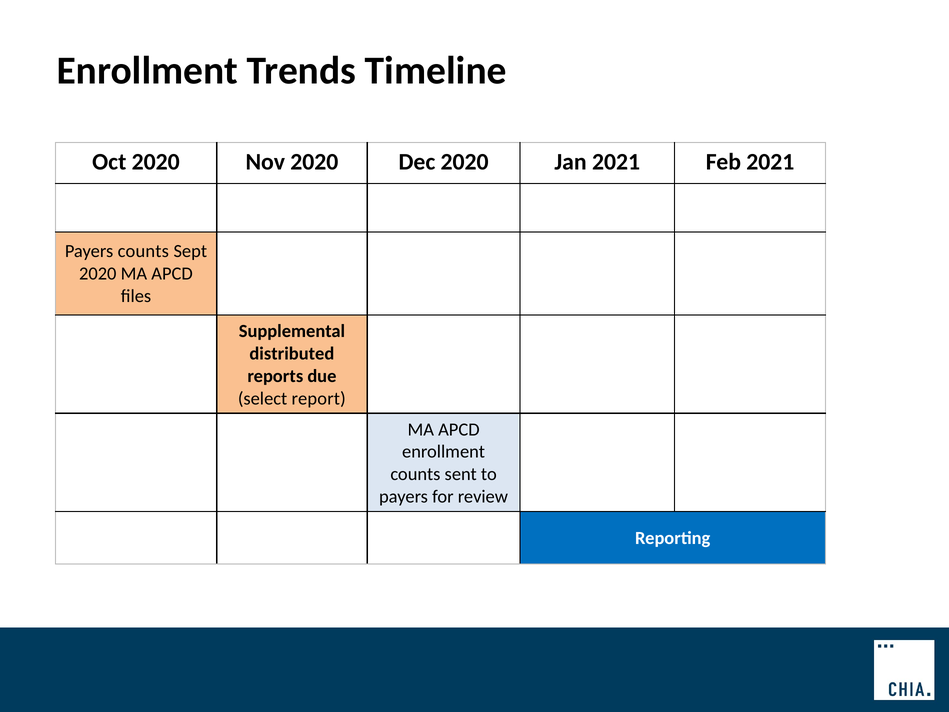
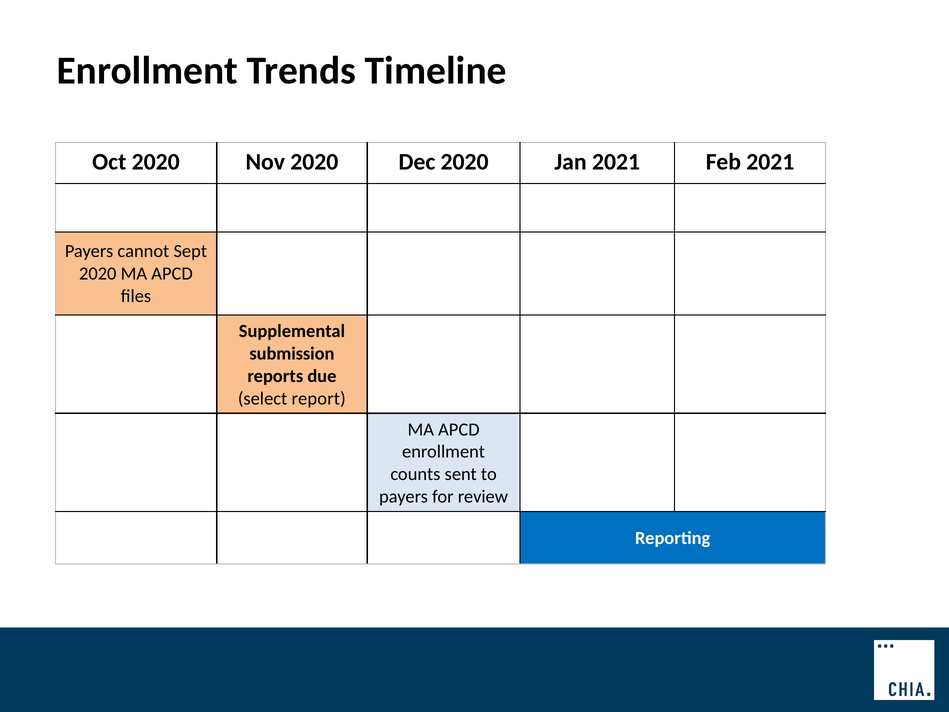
Payers counts: counts -> cannot
distributed: distributed -> submission
